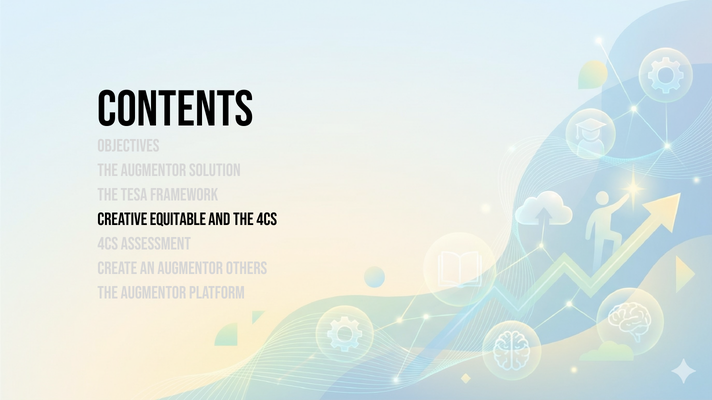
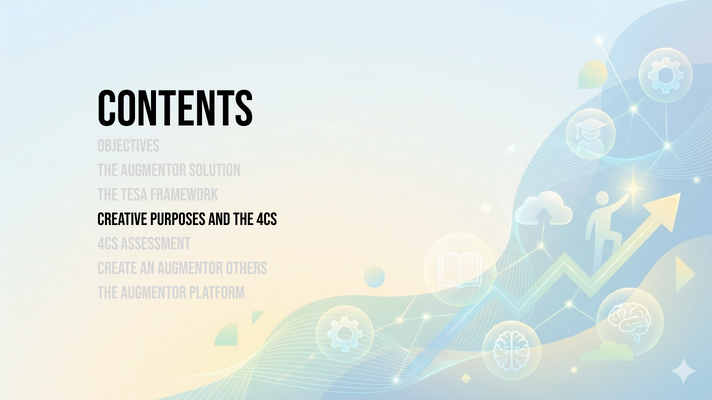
EQUITABLE: EQUITABLE -> PURPOSES
